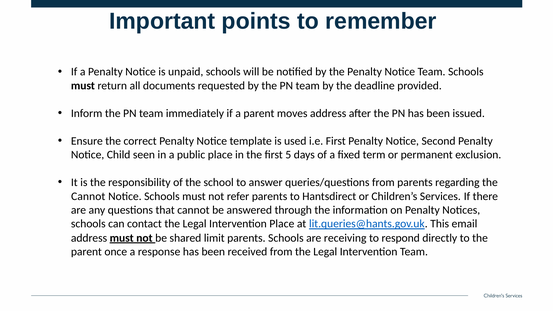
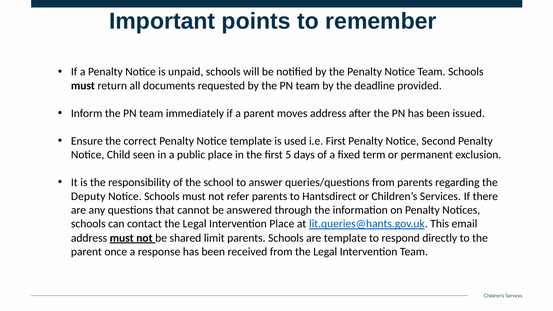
Cannot at (88, 196): Cannot -> Deputy
are receiving: receiving -> template
